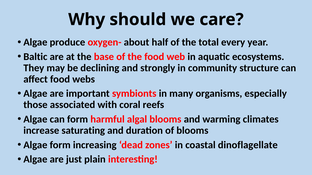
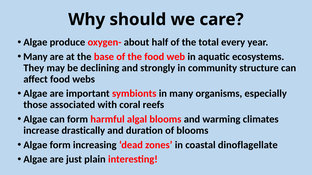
Baltic at (35, 57): Baltic -> Many
saturating: saturating -> drastically
